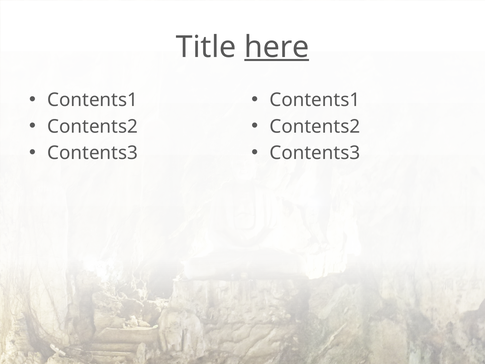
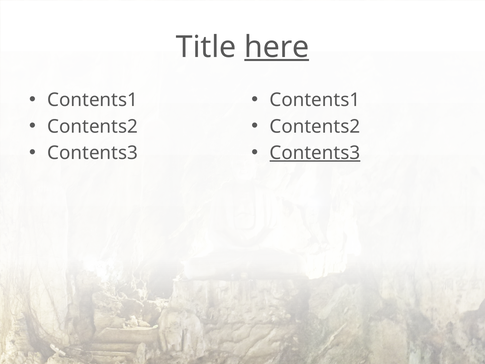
Contents3 at (315, 153) underline: none -> present
